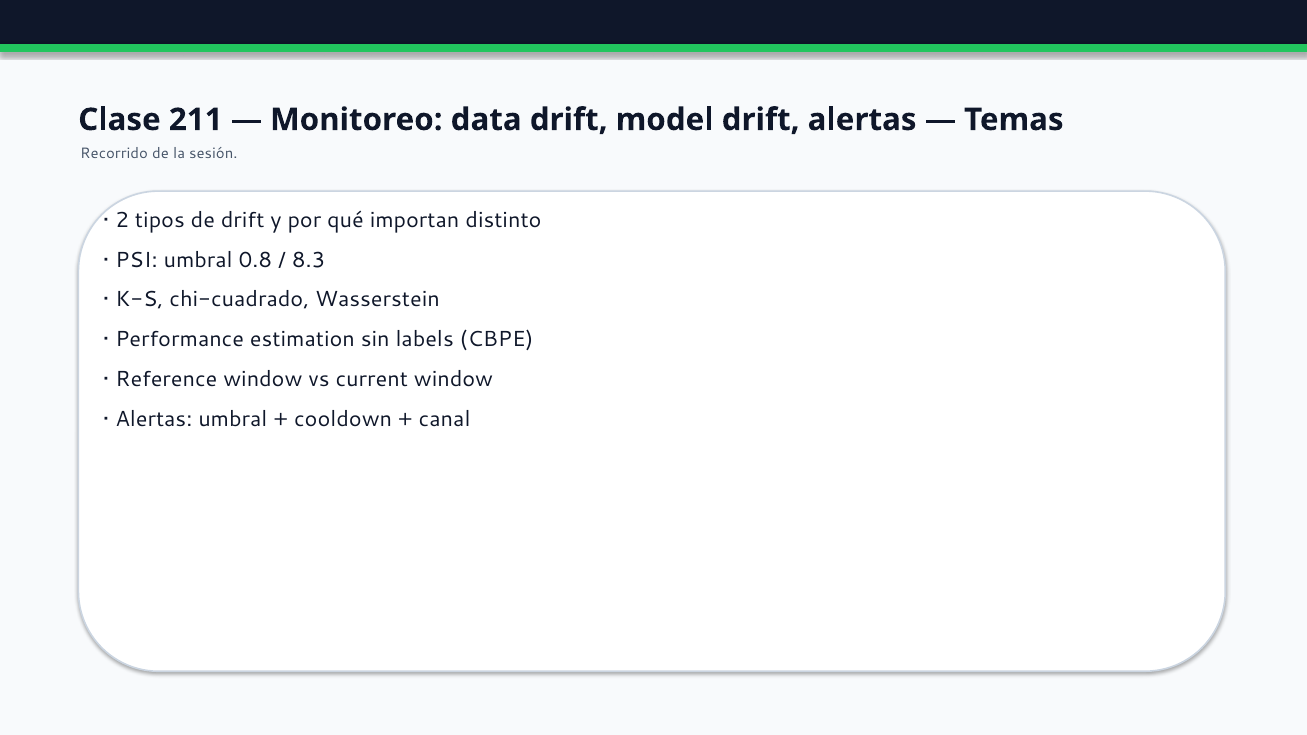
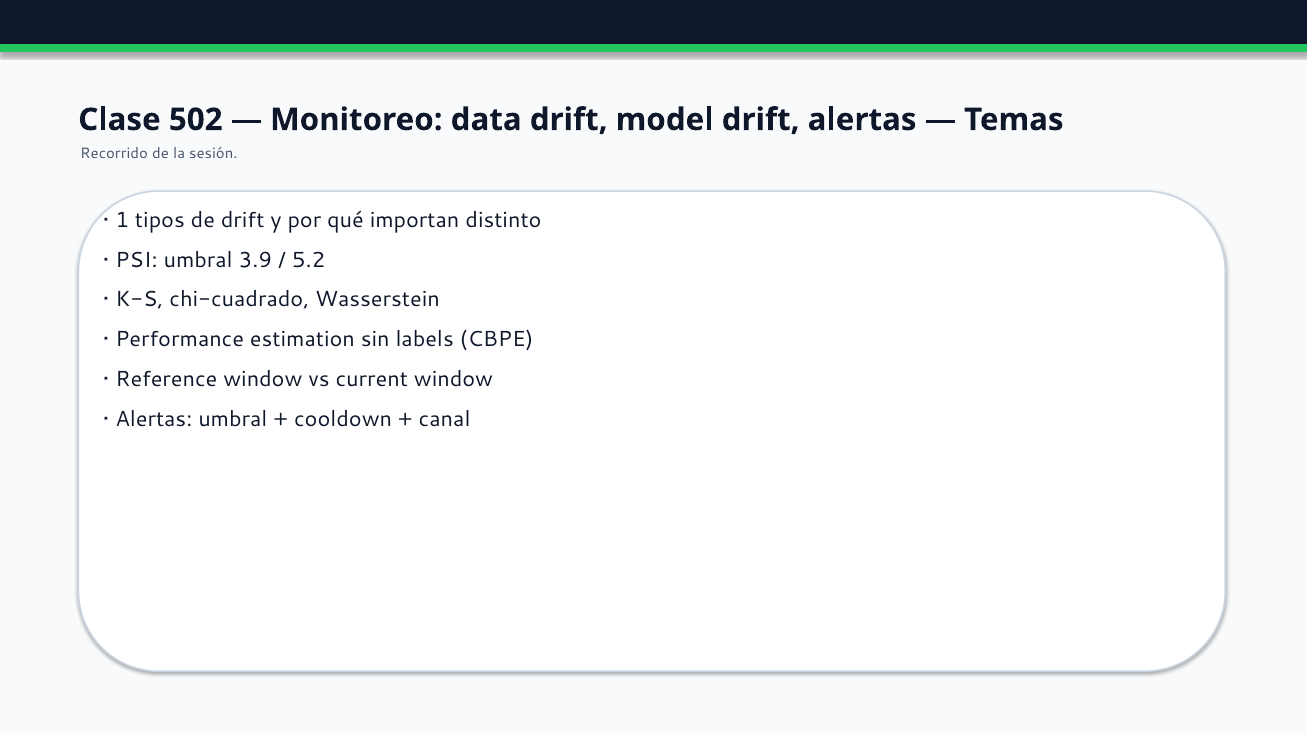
211: 211 -> 502
2: 2 -> 1
0.8: 0.8 -> 3.9
8.3: 8.3 -> 5.2
